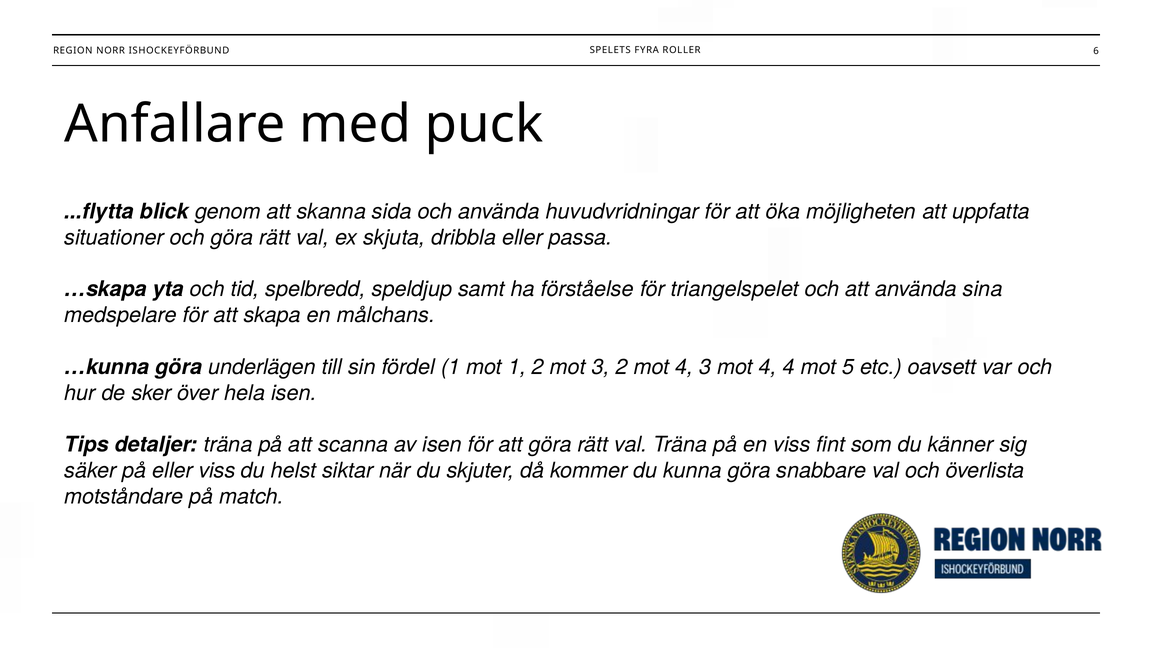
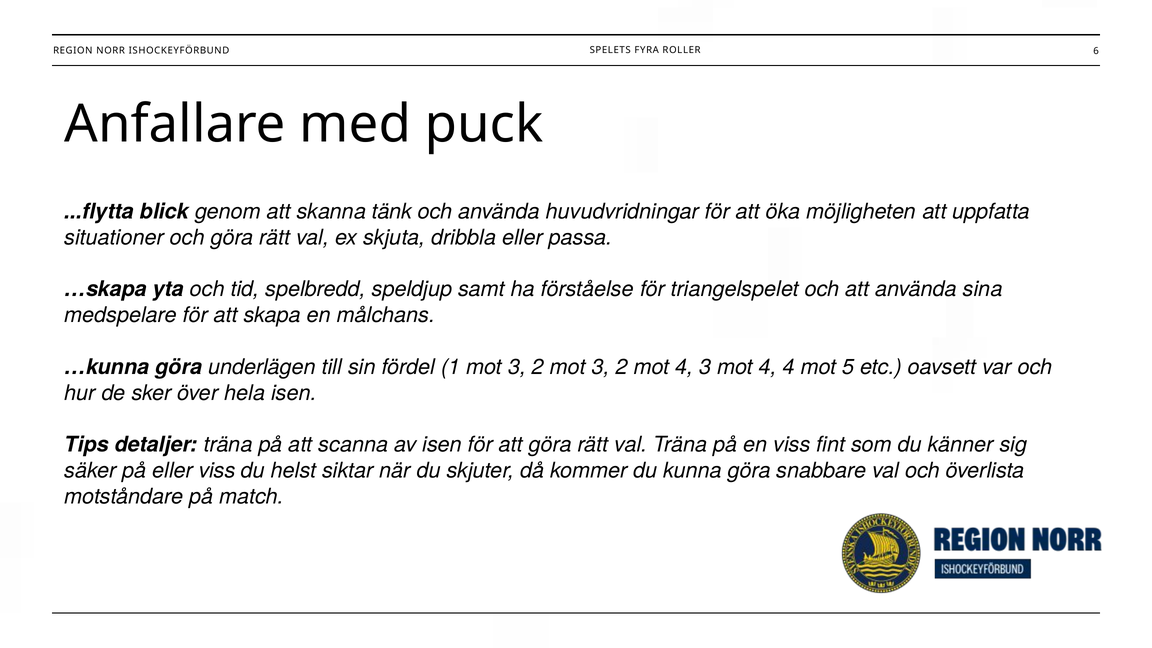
sida: sida -> tänk
1 mot 1: 1 -> 3
